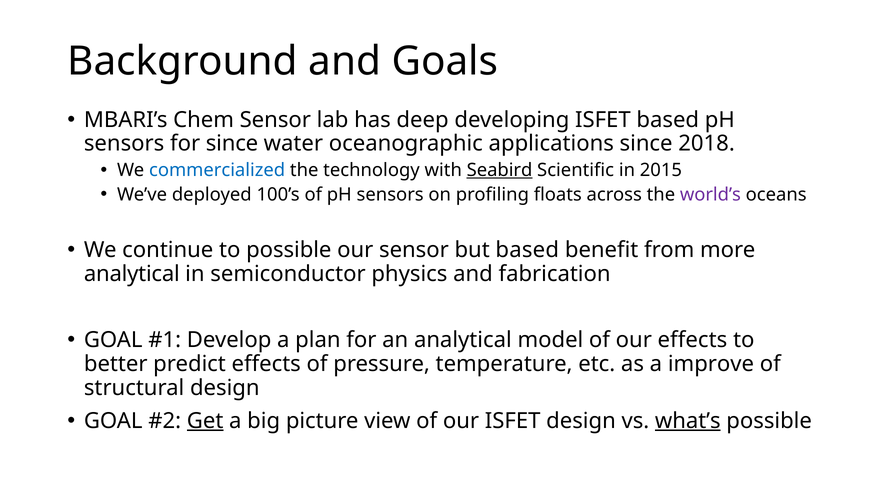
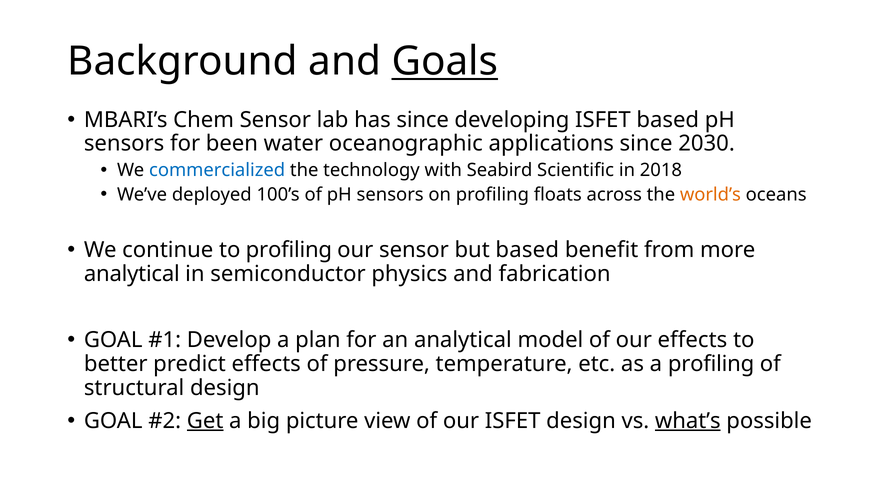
Goals underline: none -> present
has deep: deep -> since
for since: since -> been
2018: 2018 -> 2030
Seabird underline: present -> none
2015: 2015 -> 2018
world’s colour: purple -> orange
to possible: possible -> profiling
a improve: improve -> profiling
